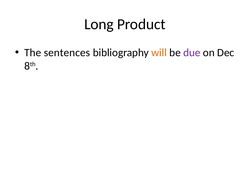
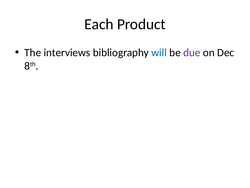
Long: Long -> Each
sentences: sentences -> interviews
will colour: orange -> blue
